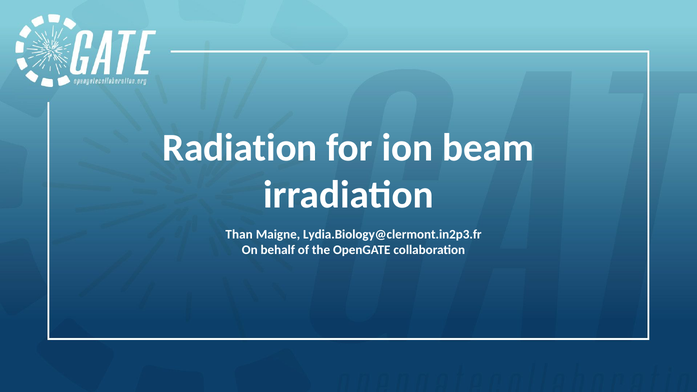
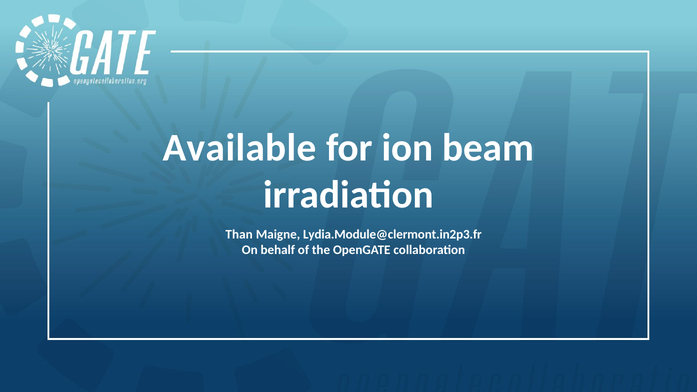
Radiation: Radiation -> Available
Lydia.Biology@clermont.in2p3.fr: Lydia.Biology@clermont.in2p3.fr -> Lydia.Module@clermont.in2p3.fr
